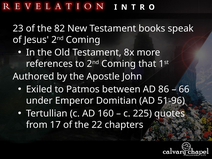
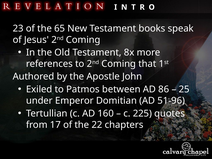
82: 82 -> 65
66: 66 -> 25
